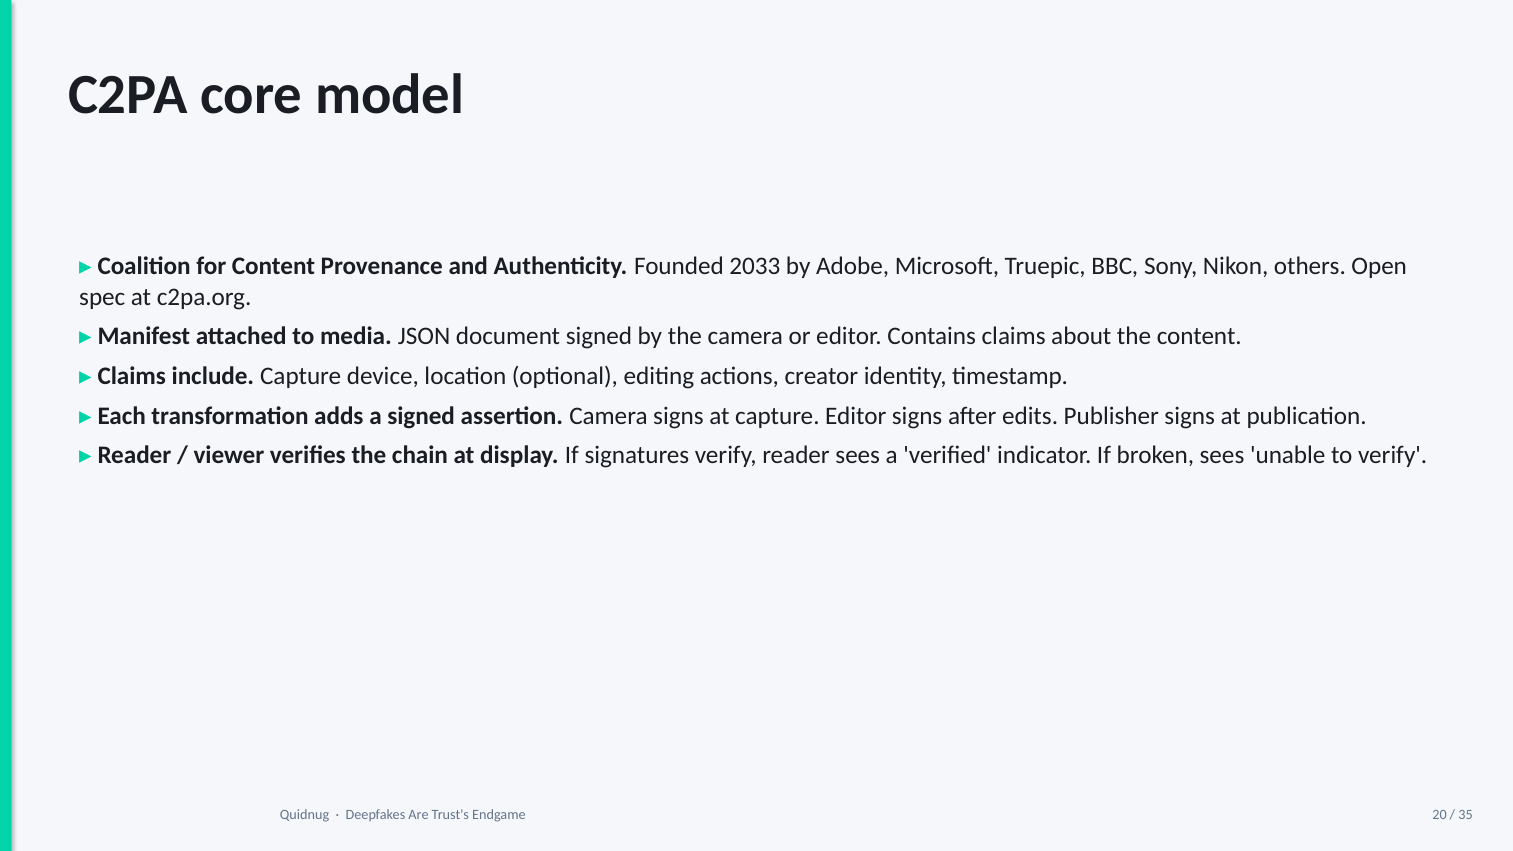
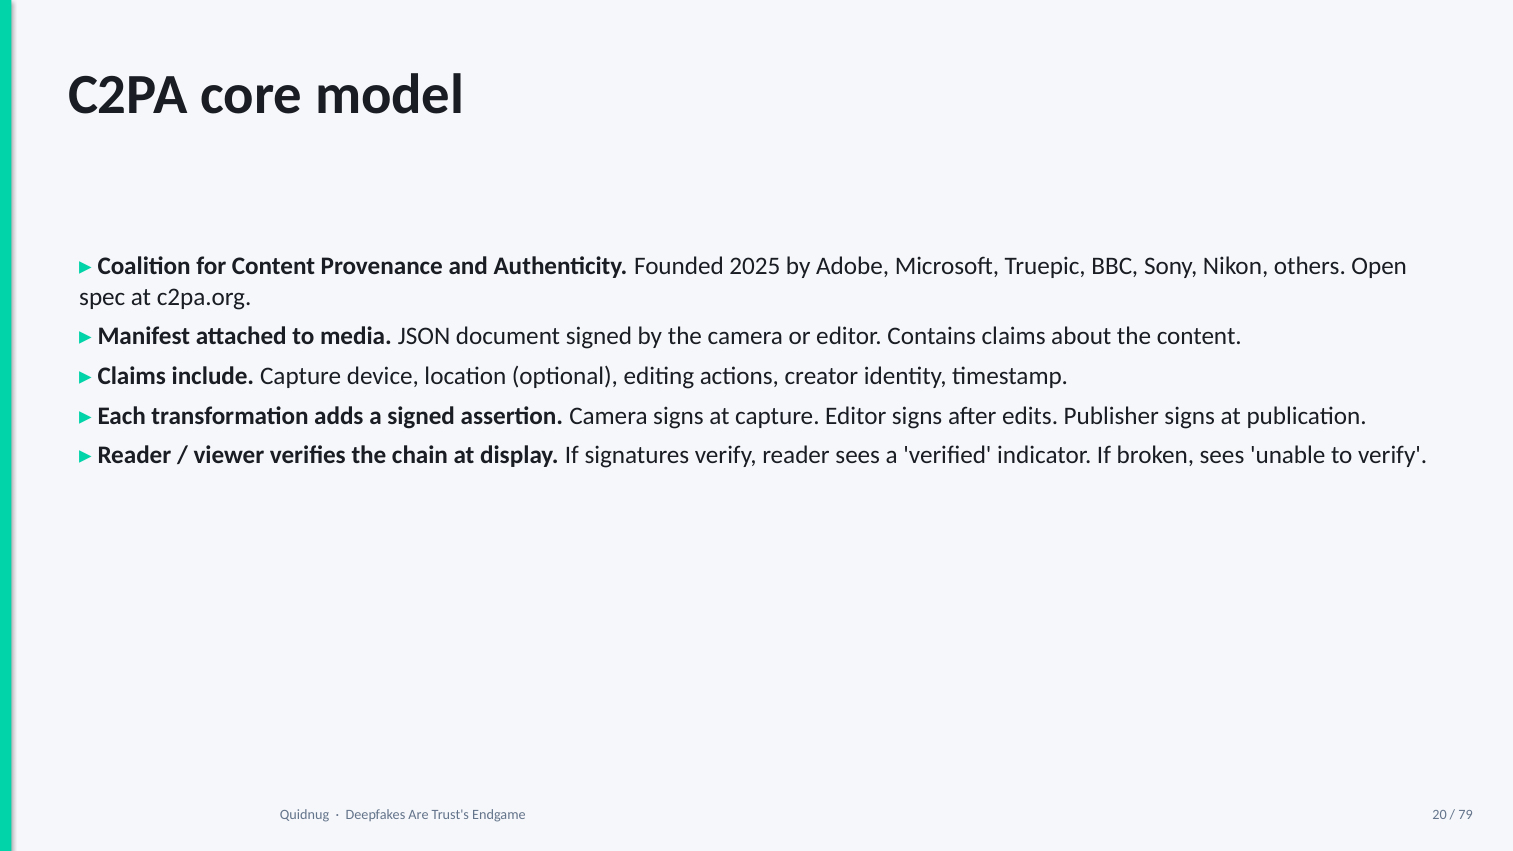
2033: 2033 -> 2025
35: 35 -> 79
